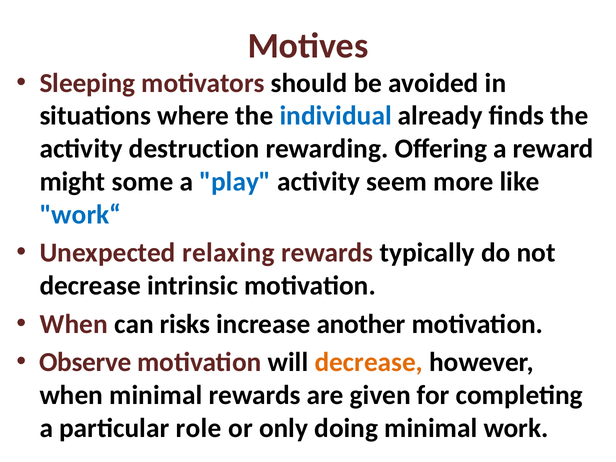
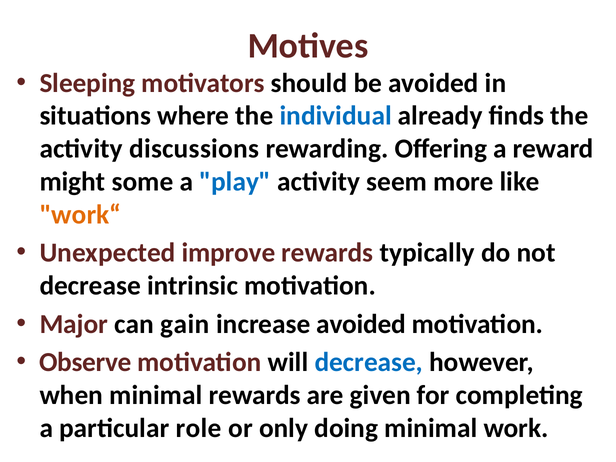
destruction: destruction -> discussions
work“ colour: blue -> orange
relaxing: relaxing -> improve
When at (74, 324): When -> Major
risks: risks -> gain
increase another: another -> avoided
decrease at (369, 362) colour: orange -> blue
